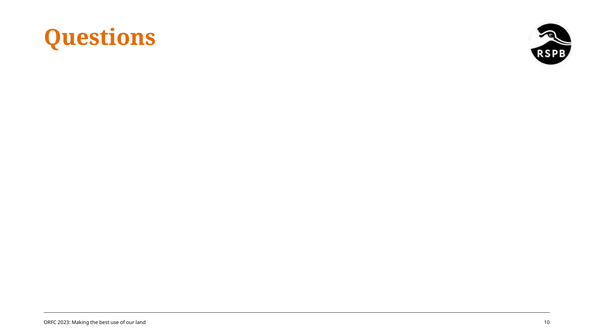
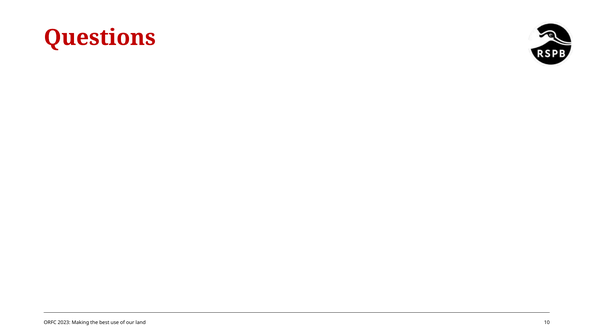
Questions colour: orange -> red
